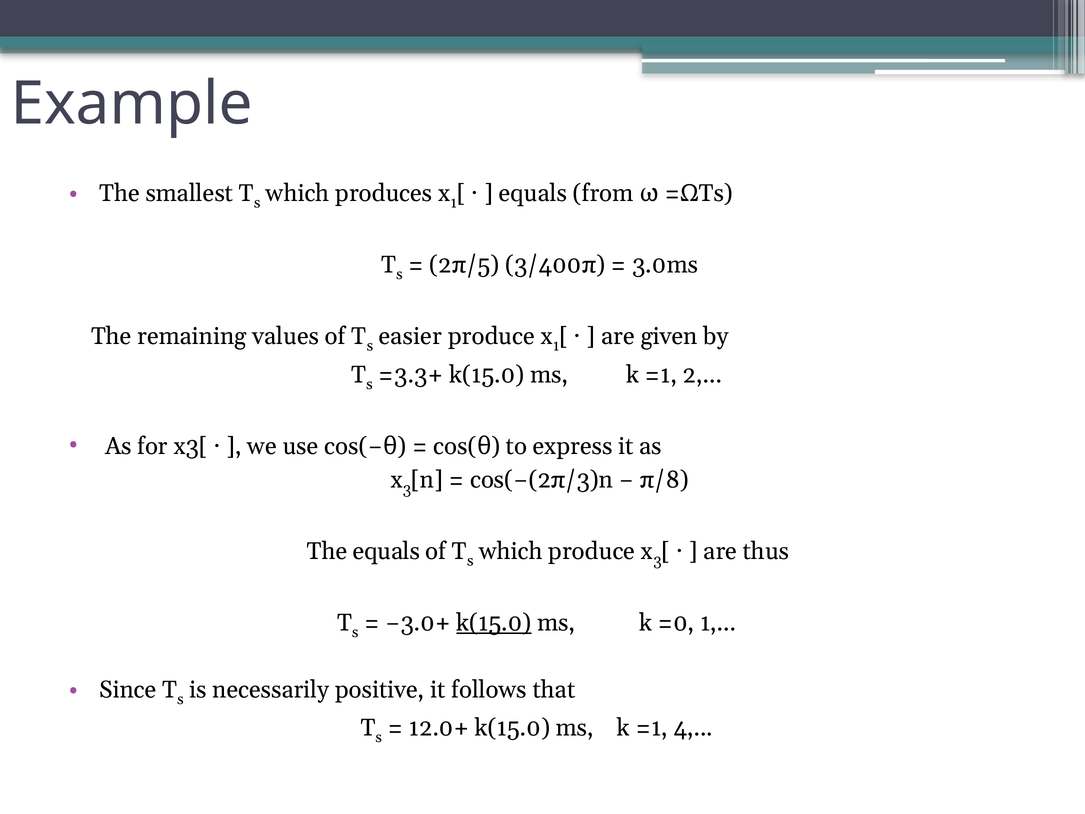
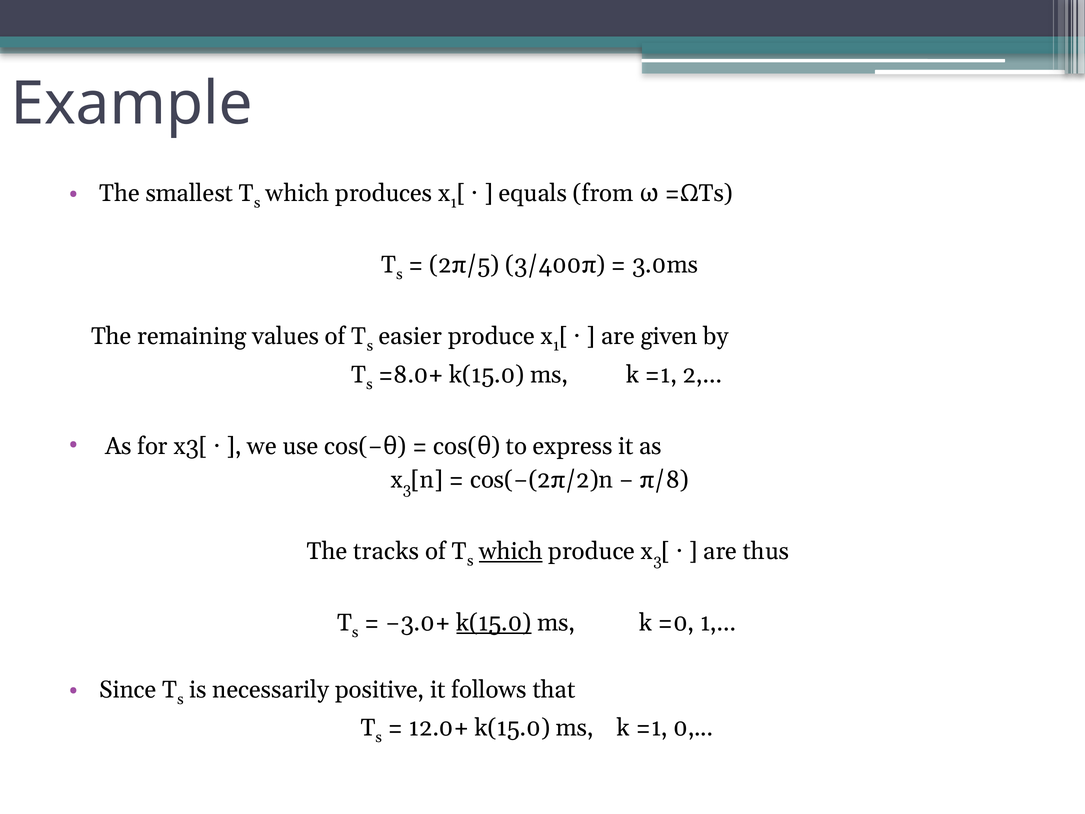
=3.3+: =3.3+ -> =8.0+
cos(−(2π/3)n: cos(−(2π/3)n -> cos(−(2π/2)n
The equals: equals -> tracks
which at (511, 551) underline: none -> present
4: 4 -> 0
